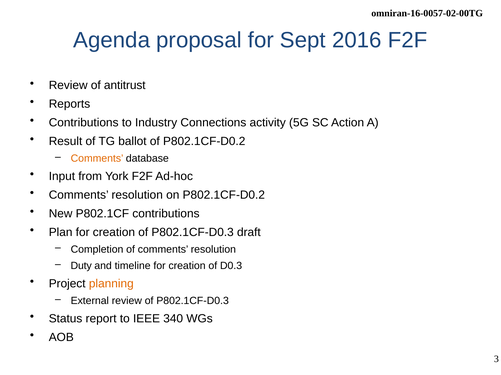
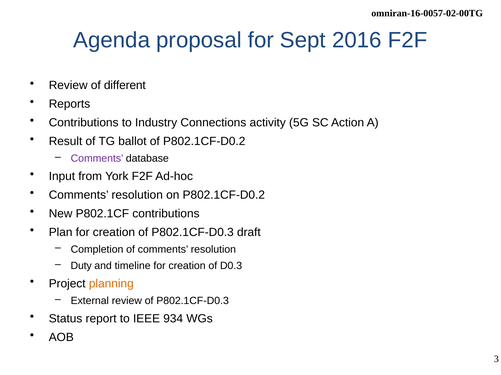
antitrust: antitrust -> different
Comments at (97, 159) colour: orange -> purple
340: 340 -> 934
